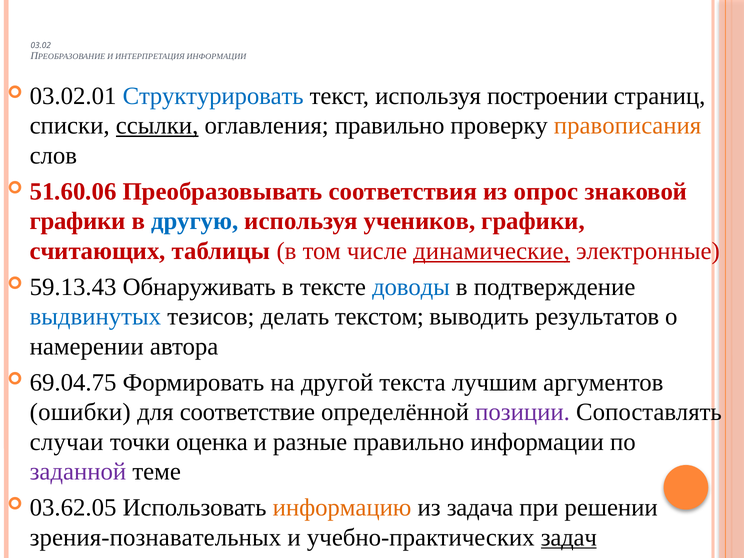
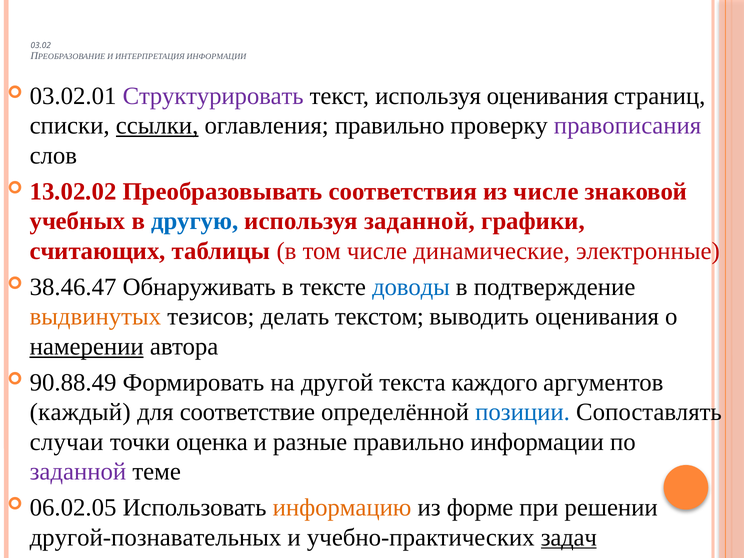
Структурировать colour: blue -> purple
используя построении: построении -> оценивания
правописания colour: orange -> purple
51.60.06: 51.60.06 -> 13.02.02
из опрос: опрос -> числе
графики at (78, 221): графики -> учебных
используя учеников: учеников -> заданной
динамические underline: present -> none
59.13.43: 59.13.43 -> 38.46.47
выдвинутых colour: blue -> orange
выводить результатов: результатов -> оценивания
намерении underline: none -> present
69.04.75: 69.04.75 -> 90.88.49
лучшим: лучшим -> каждого
ошибки: ошибки -> каждый
позиции colour: purple -> blue
03.62.05: 03.62.05 -> 06.02.05
задача: задача -> форме
зрения-познавательных: зрения-познавательных -> другой-познавательных
